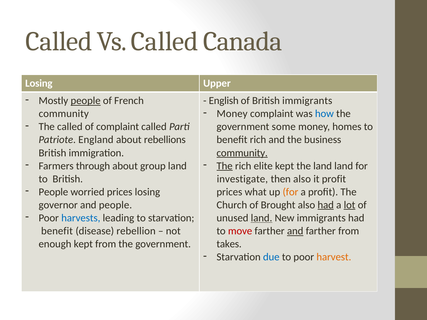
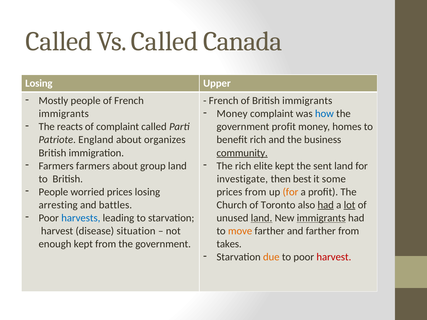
people at (86, 101) underline: present -> none
English at (224, 101): English -> French
community at (64, 114): community -> immigrants
The called: called -> reacts
government some: some -> profit
rebellions: rebellions -> organizes
Farmers through: through -> farmers
The at (225, 166) underline: present -> none
the land: land -> sent
then also: also -> best
it profit: profit -> some
prices what: what -> from
governor: governor -> arresting
and people: people -> battles
Brought: Brought -> Toronto
immigrants at (321, 218) underline: none -> present
benefit at (57, 231): benefit -> harvest
rebellion: rebellion -> situation
move colour: red -> orange
and at (295, 231) underline: present -> none
due colour: blue -> orange
harvest at (334, 257) colour: orange -> red
